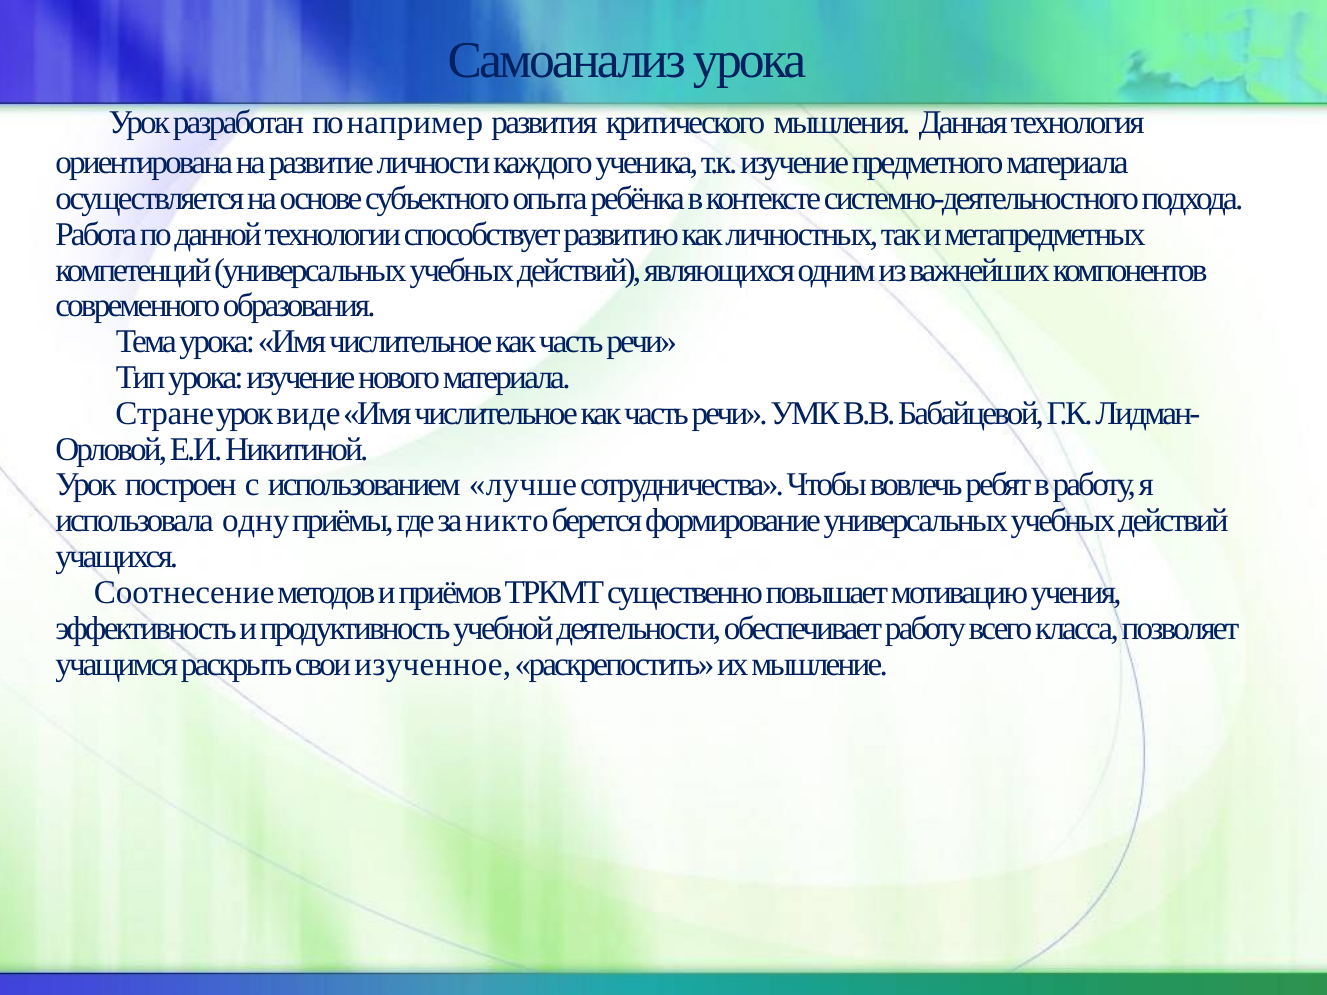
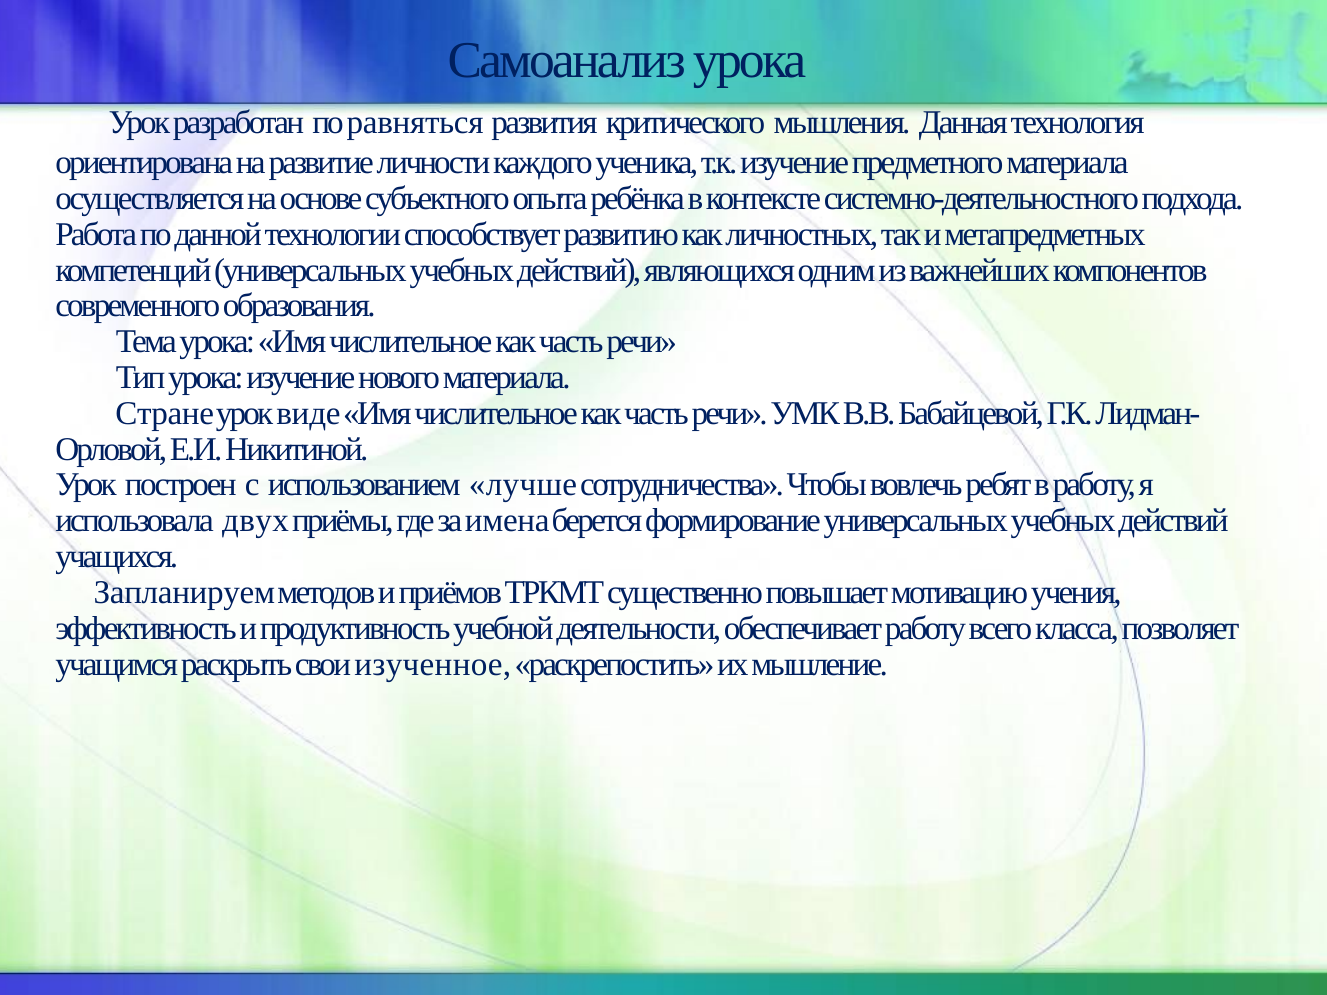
например: например -> равняться
одну: одну -> двух
никто: никто -> имена
Соотнесение: Соотнесение -> Запланируем
